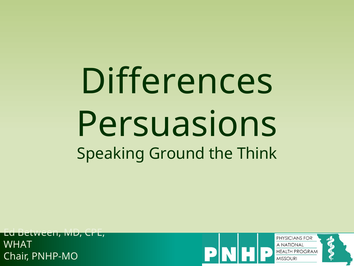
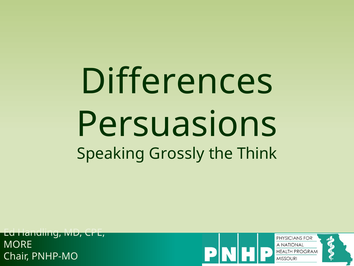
Ground: Ground -> Grossly
Between: Between -> Handling
WHAT: WHAT -> MORE
